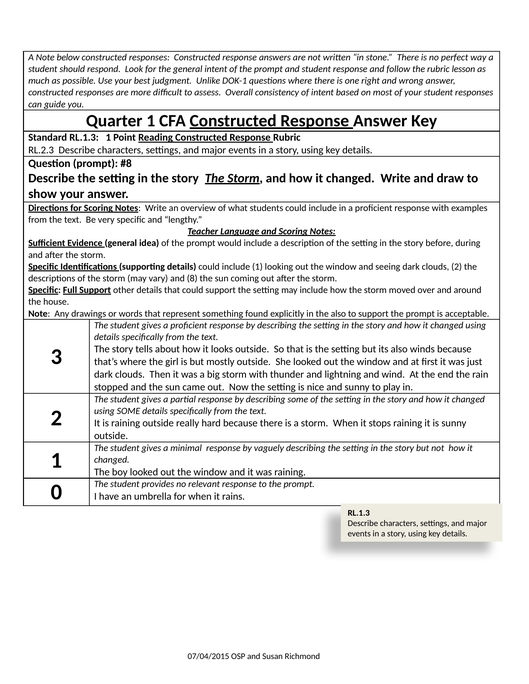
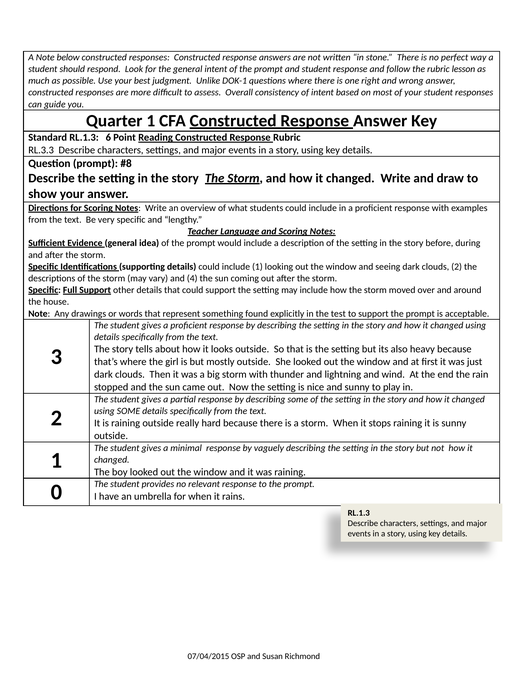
RL.1.3 1: 1 -> 6
RL.2.3: RL.2.3 -> RL.3.3
8: 8 -> 4
the also: also -> test
winds: winds -> heavy
